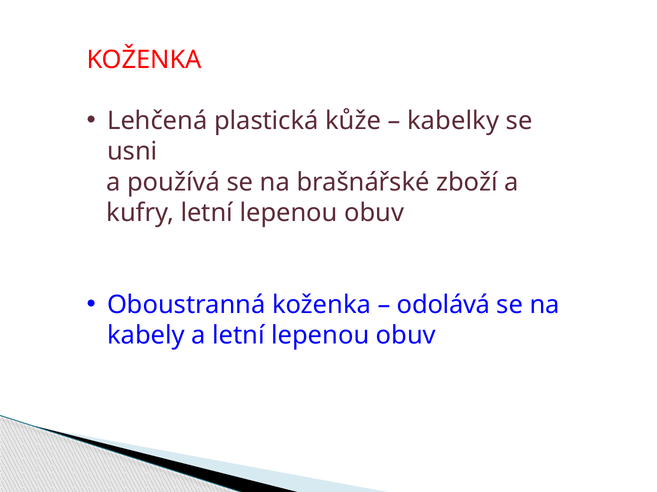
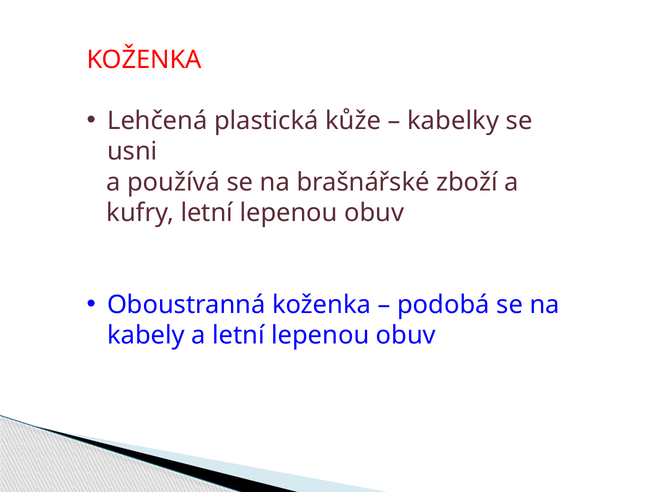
odolává: odolává -> podobá
